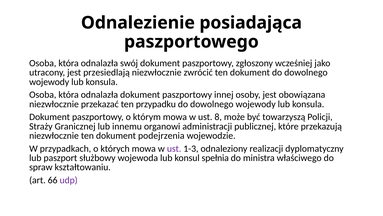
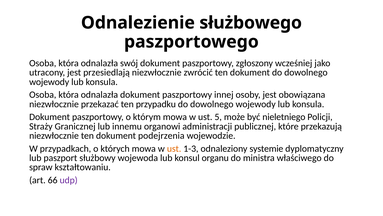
posiadająca: posiadająca -> służbowego
8: 8 -> 5
towarzyszą: towarzyszą -> nieletniego
ust at (174, 148) colour: purple -> orange
realizacji: realizacji -> systemie
spełnia: spełnia -> organu
